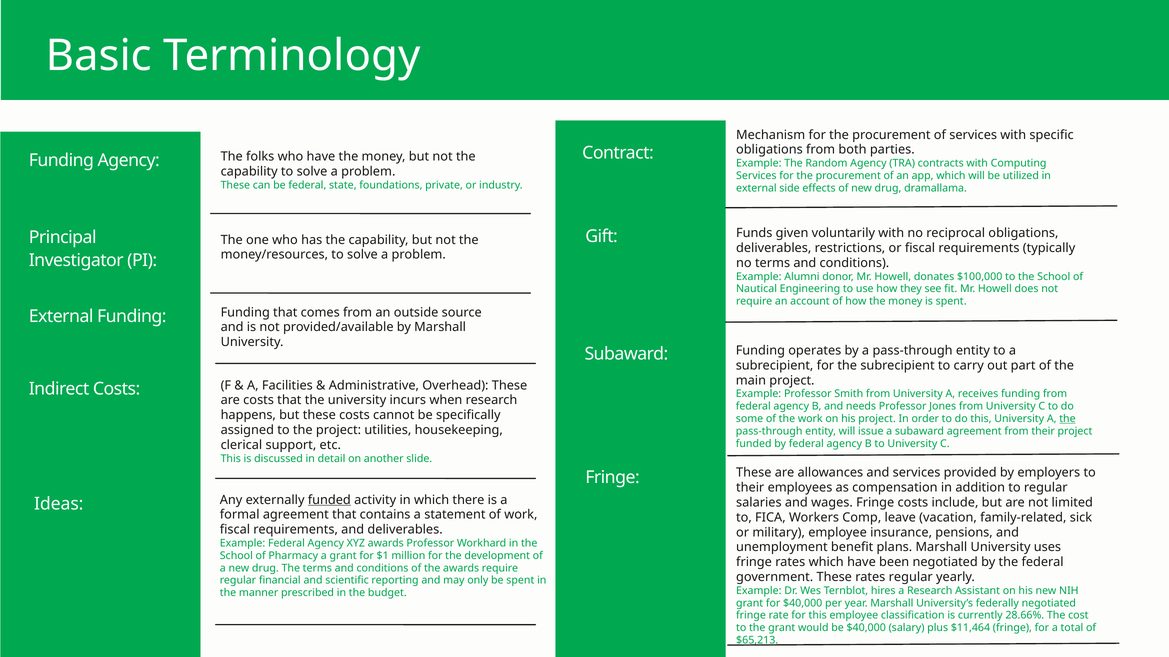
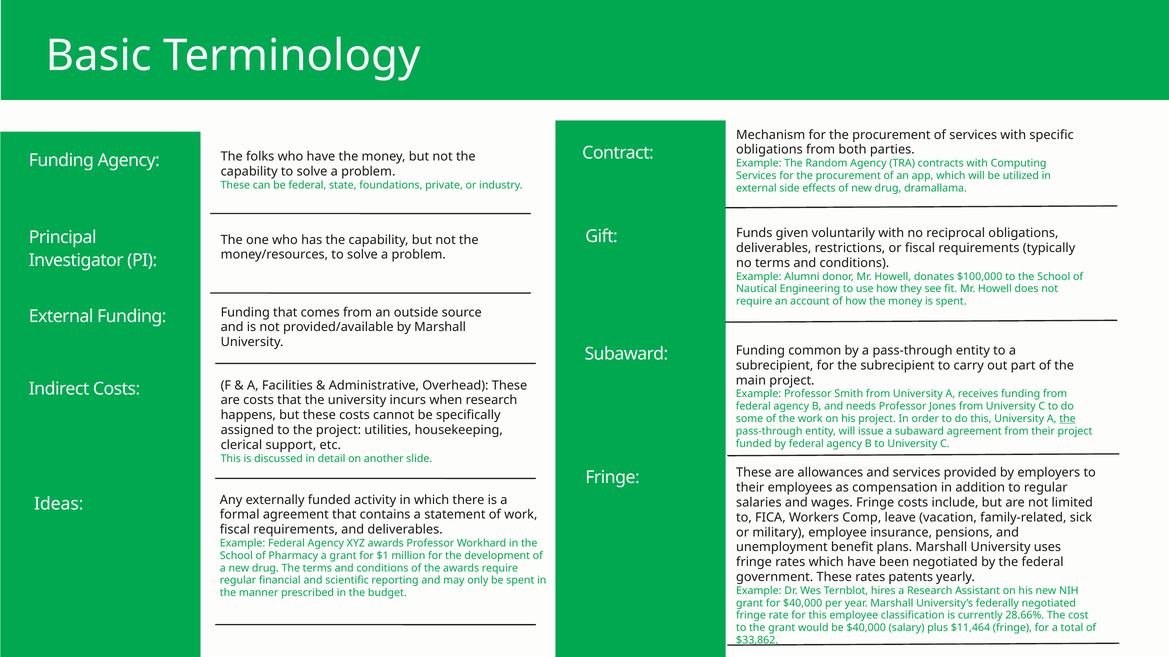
operates: operates -> common
funded at (329, 500) underline: present -> none
rates regular: regular -> patents
$65,213: $65,213 -> $33,862
